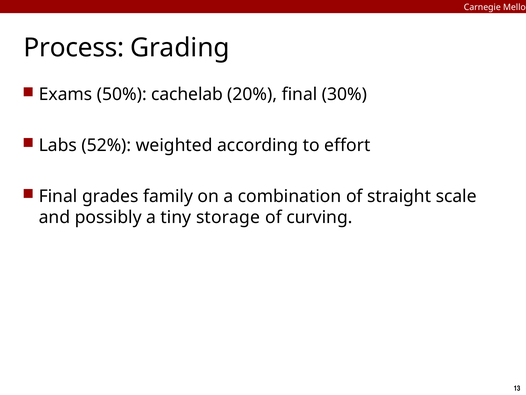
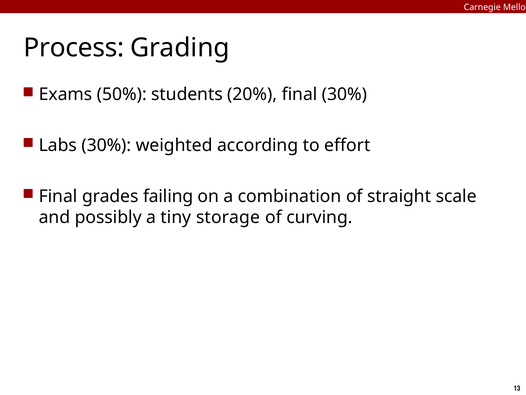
cachelab: cachelab -> students
Labs 52%: 52% -> 30%
family: family -> failing
